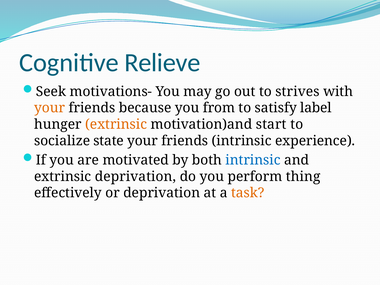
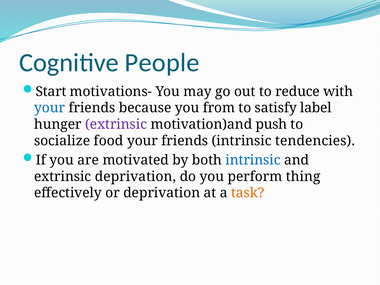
Relieve: Relieve -> People
Seek: Seek -> Start
strives: strives -> reduce
your at (50, 108) colour: orange -> blue
extrinsic at (116, 124) colour: orange -> purple
start: start -> push
state: state -> food
experience: experience -> tendencies
